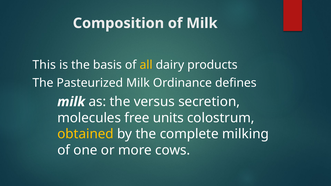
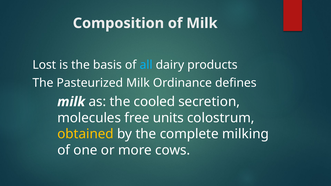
This: This -> Lost
all colour: yellow -> light blue
versus: versus -> cooled
